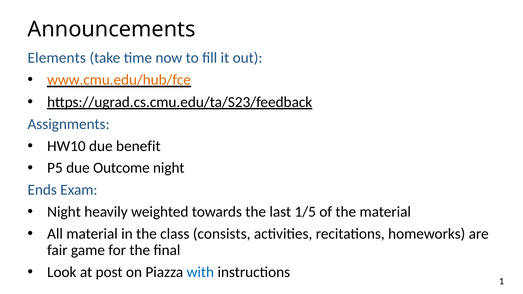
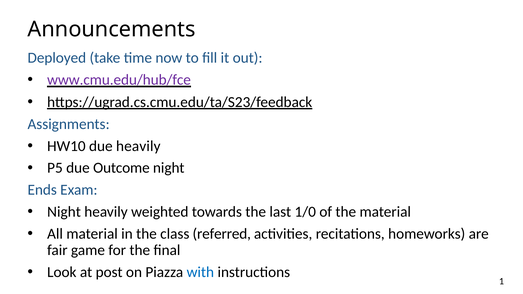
Elements: Elements -> Deployed
www.cmu.edu/hub/fce colour: orange -> purple
due benefit: benefit -> heavily
1/5: 1/5 -> 1/0
consists: consists -> referred
